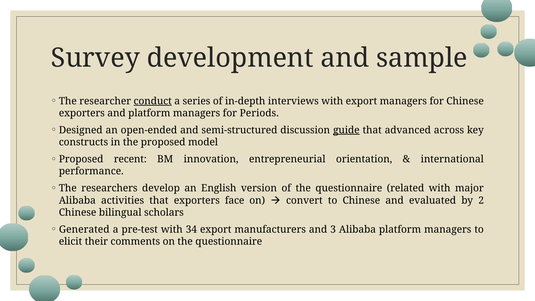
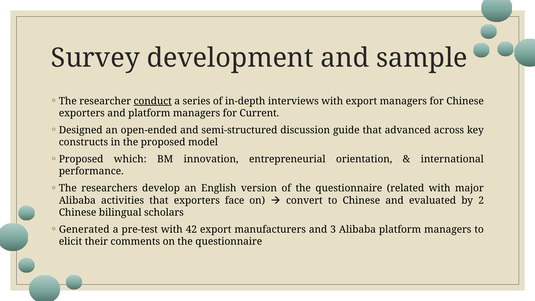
Periods: Periods -> Current
guide underline: present -> none
recent: recent -> which
34: 34 -> 42
